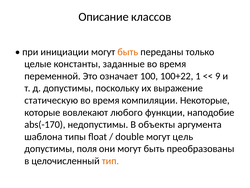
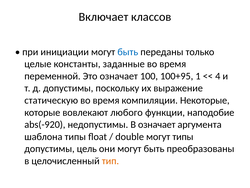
Описание: Описание -> Включает
быть at (128, 52) colour: orange -> blue
100+22: 100+22 -> 100+95
9: 9 -> 4
abs(-170: abs(-170 -> abs(-920
В объекты: объекты -> означает
могут цель: цель -> типы
поля: поля -> цель
